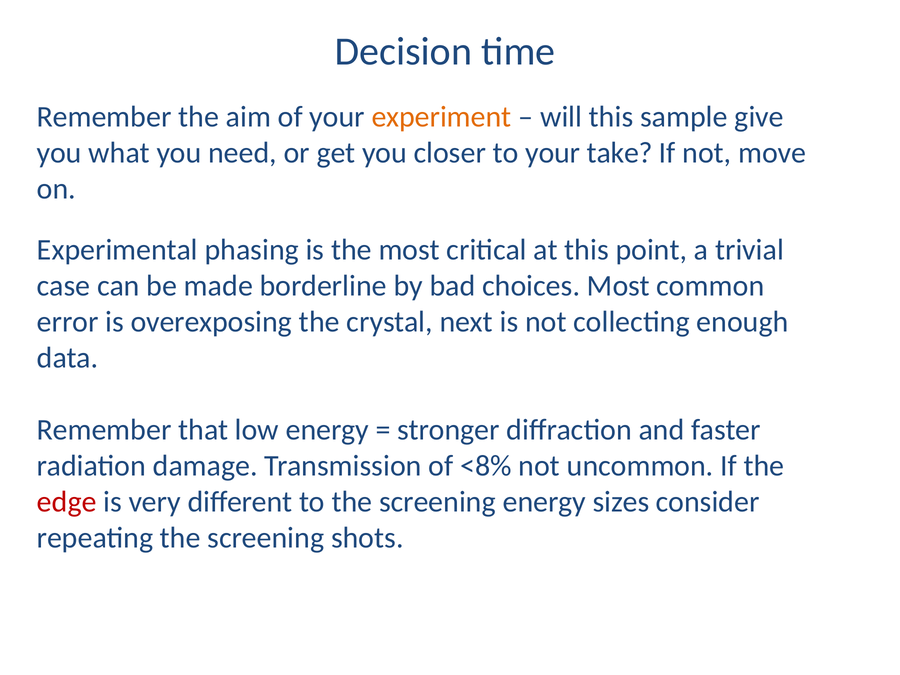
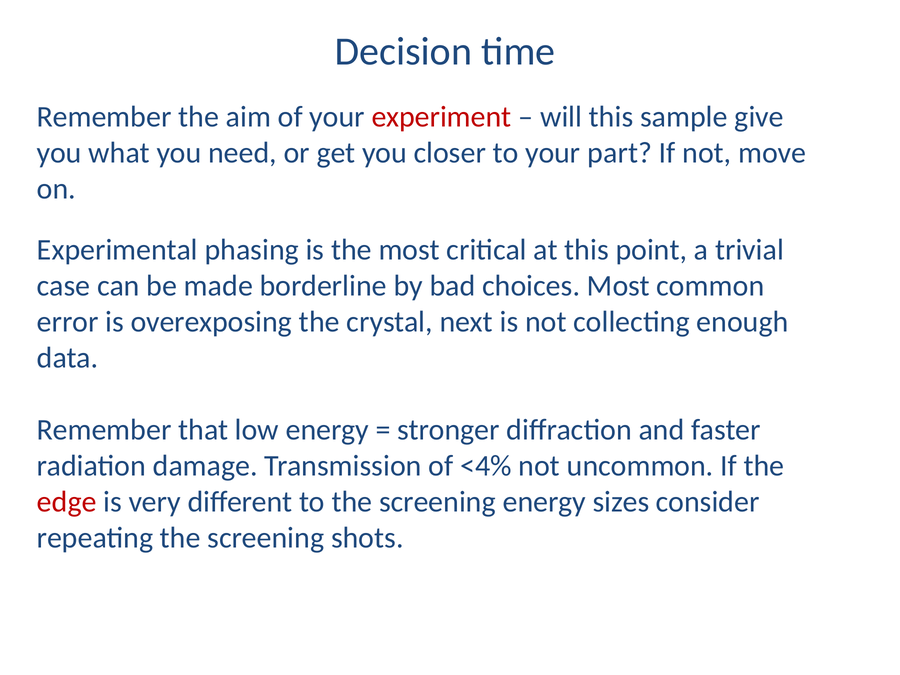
experiment colour: orange -> red
take: take -> part
<8%: <8% -> <4%
